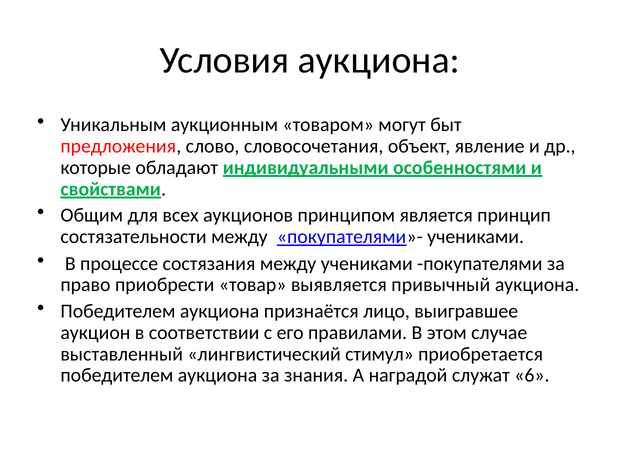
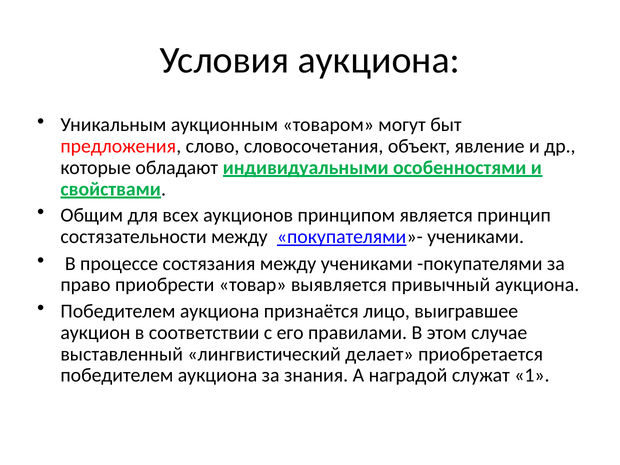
стимул: стимул -> делает
6: 6 -> 1
